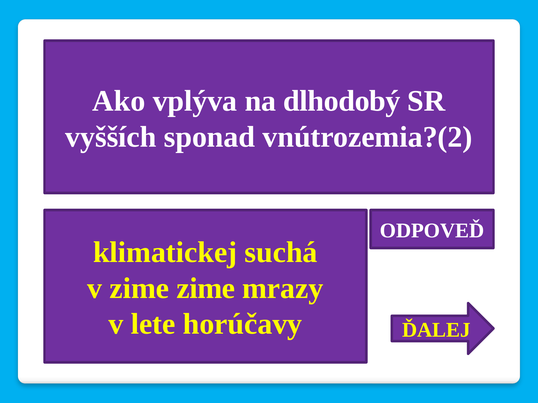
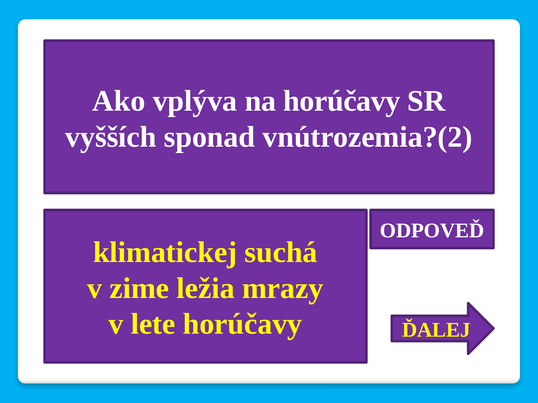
na dlhodobý: dlhodobý -> horúčavy
zime zime: zime -> ležia
